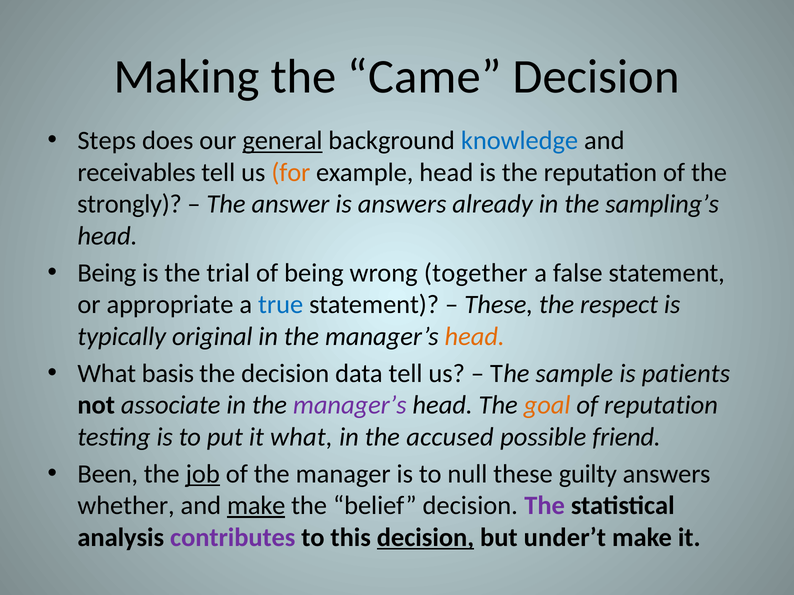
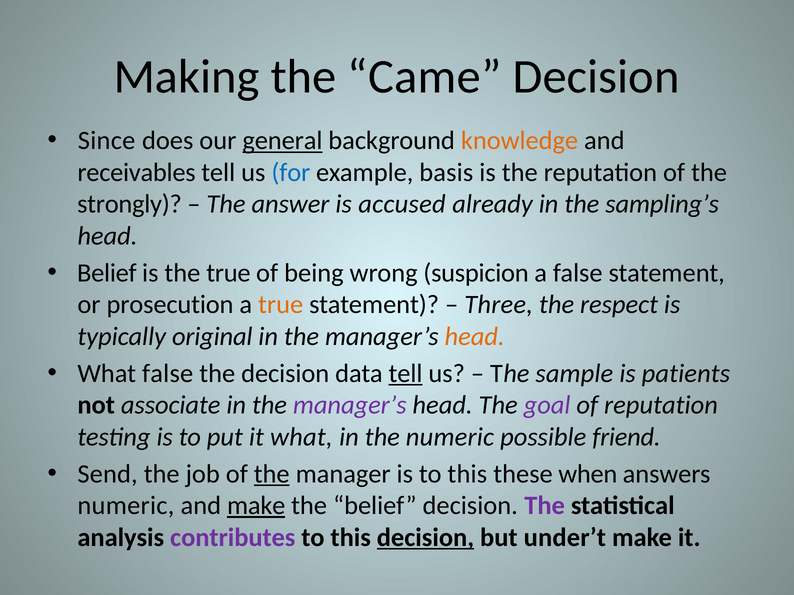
Steps: Steps -> Since
knowledge colour: blue -> orange
for colour: orange -> blue
example head: head -> basis
is answers: answers -> accused
Being at (107, 273): Being -> Belief
the trial: trial -> true
together: together -> suspicion
appropriate: appropriate -> prosecution
true at (281, 305) colour: blue -> orange
These at (499, 305): These -> Three
What basis: basis -> false
tell at (406, 374) underline: none -> present
goal colour: orange -> purple
the accused: accused -> numeric
Been: Been -> Send
job underline: present -> none
the at (272, 474) underline: none -> present
is to null: null -> this
guilty: guilty -> when
whether at (126, 506): whether -> numeric
